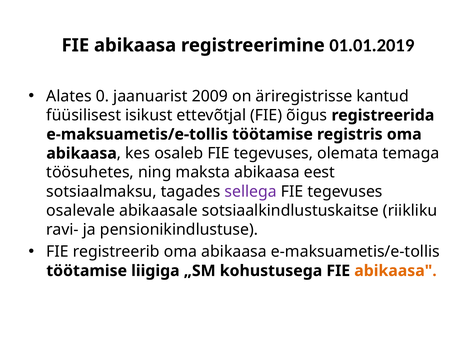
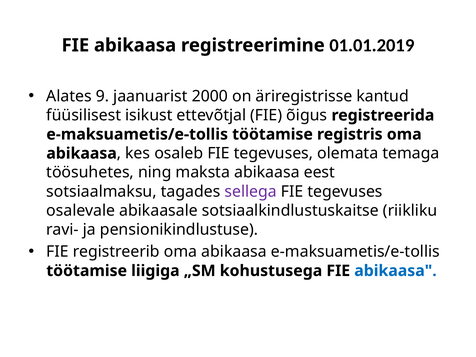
0: 0 -> 9
2009: 2009 -> 2000
abikaasa at (395, 271) colour: orange -> blue
